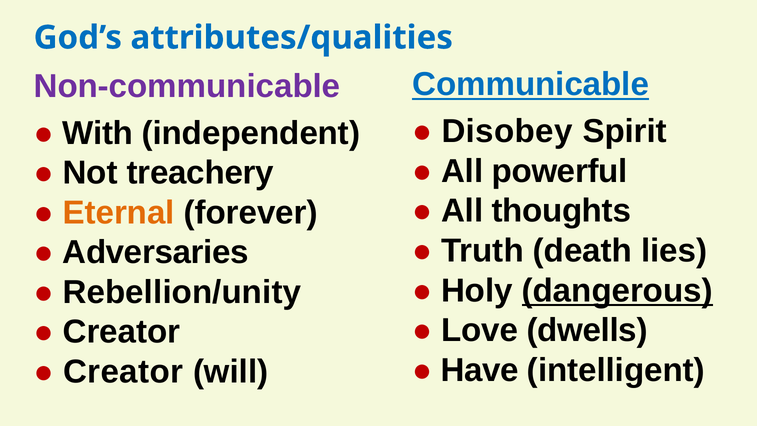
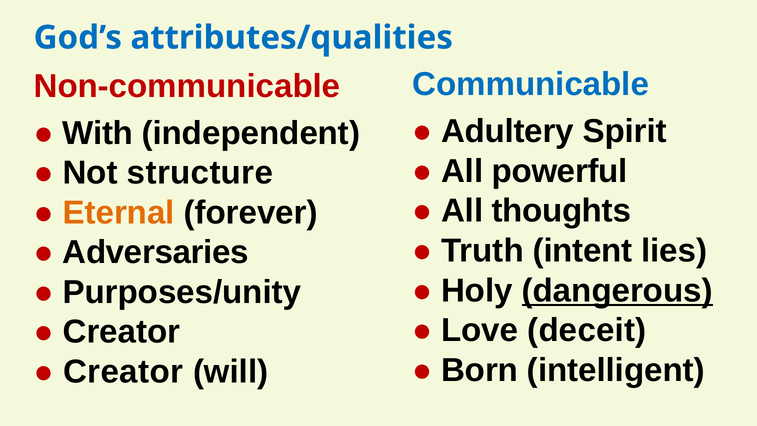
Communicable underline: present -> none
Non-communicable colour: purple -> red
Disobey: Disobey -> Adultery
treachery: treachery -> structure
death: death -> intent
Rebellion/unity: Rebellion/unity -> Purposes/unity
dwells: dwells -> deceit
Have: Have -> Born
